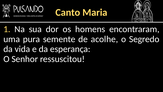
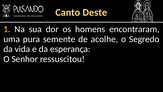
Maria: Maria -> Deste
